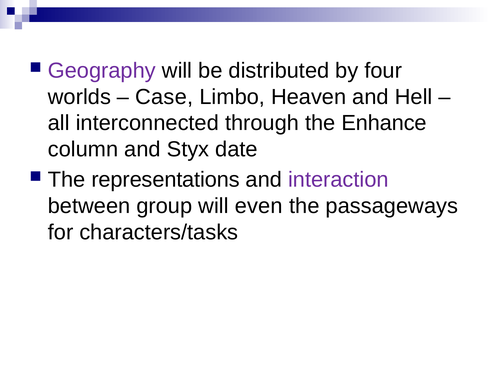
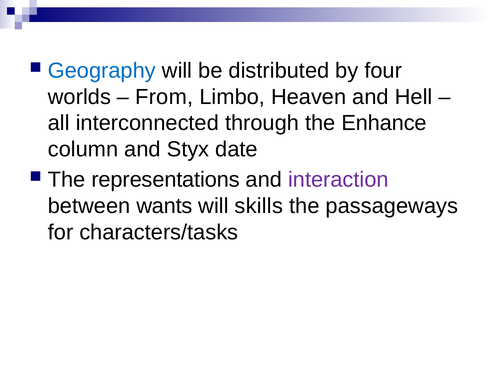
Geography colour: purple -> blue
Case: Case -> From
group: group -> wants
even: even -> skills
